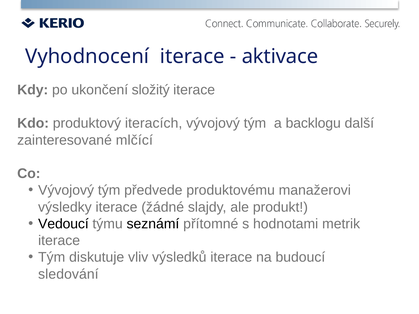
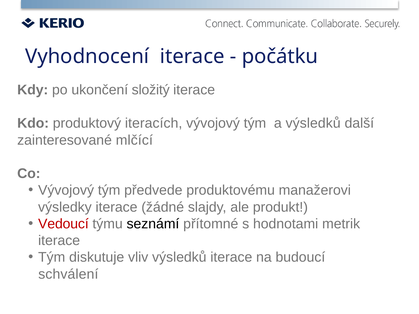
aktivace: aktivace -> počátku
a backlogu: backlogu -> výsledků
Vedoucí colour: black -> red
sledování: sledování -> schválení
